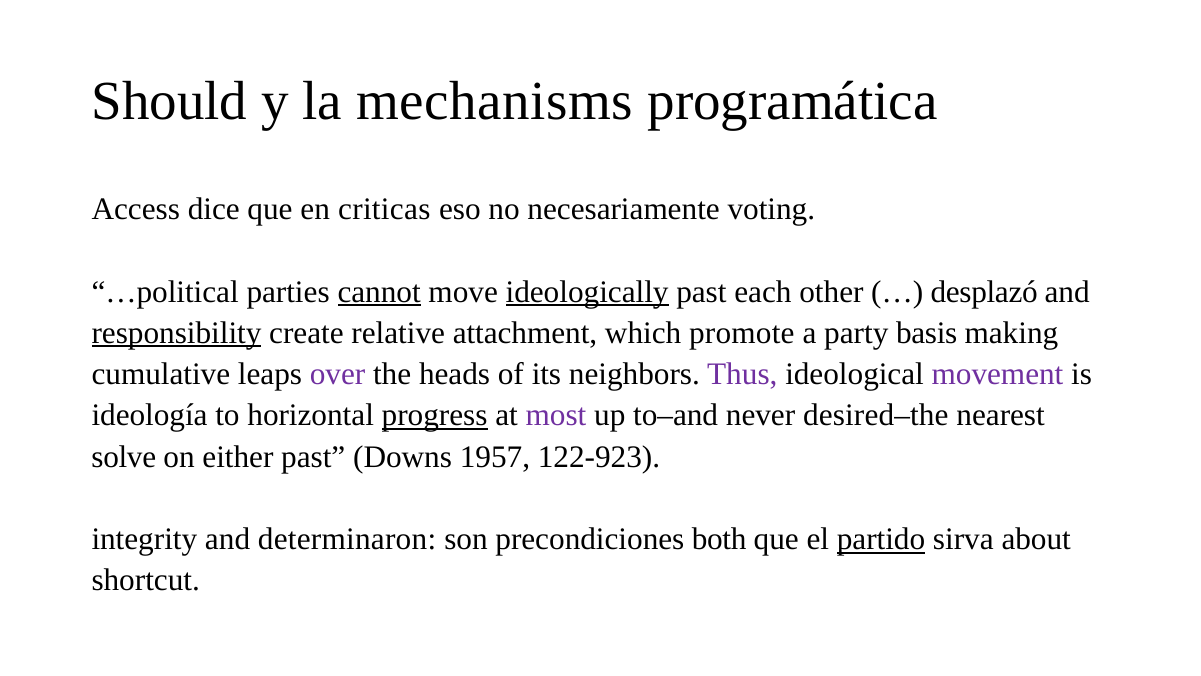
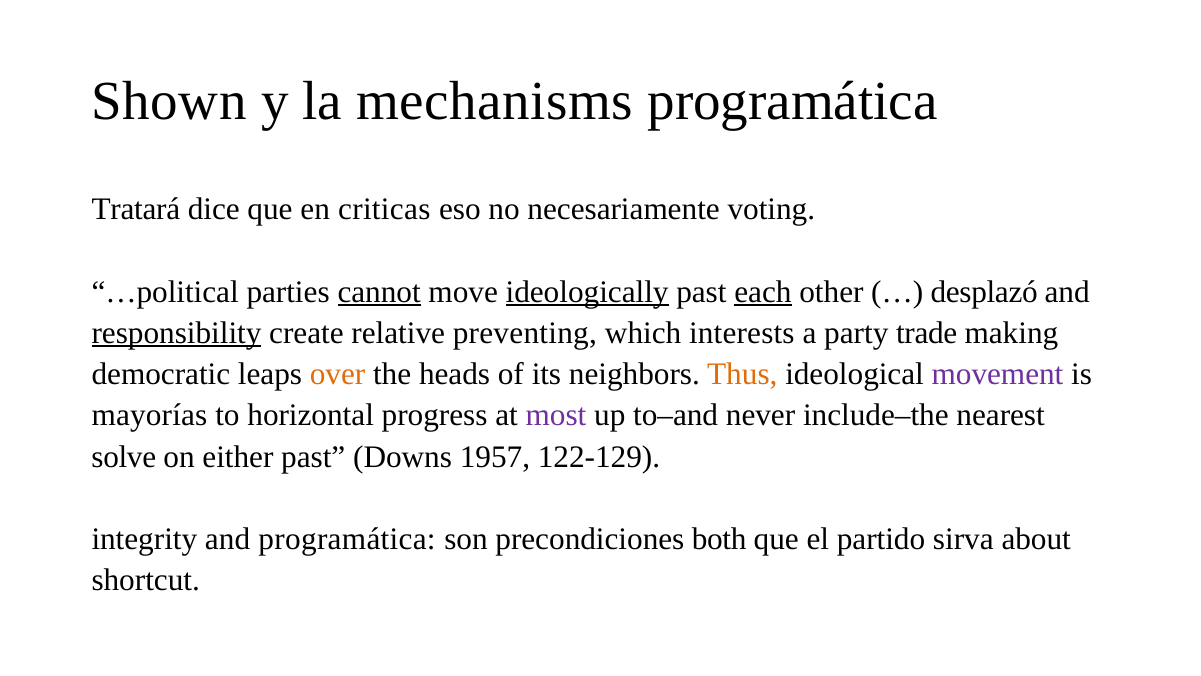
Should: Should -> Shown
Access: Access -> Tratará
each underline: none -> present
attachment: attachment -> preventing
promote: promote -> interests
basis: basis -> trade
cumulative: cumulative -> democratic
over colour: purple -> orange
Thus colour: purple -> orange
ideología: ideología -> mayorías
progress underline: present -> none
desired–the: desired–the -> include–the
122-923: 122-923 -> 122-129
and determinaron: determinaron -> programática
partido underline: present -> none
